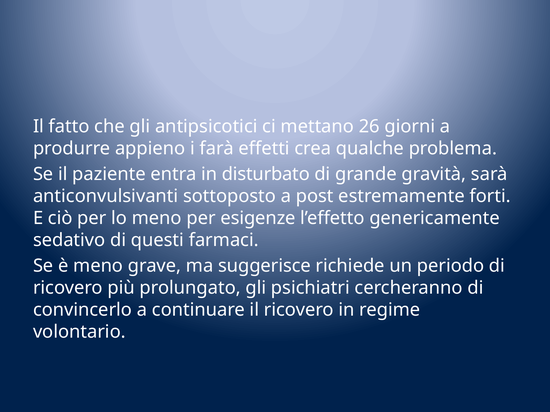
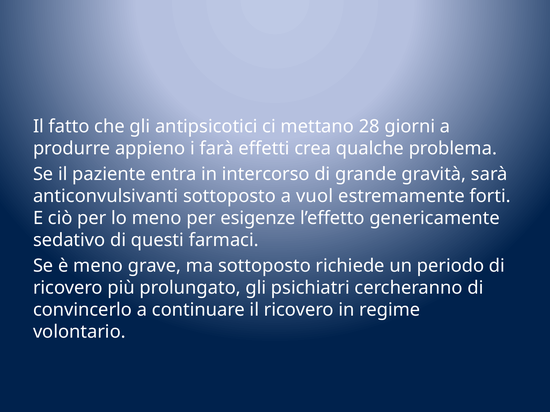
26: 26 -> 28
disturbato: disturbato -> intercorso
post: post -> vuol
ma suggerisce: suggerisce -> sottoposto
